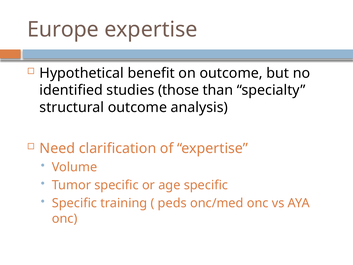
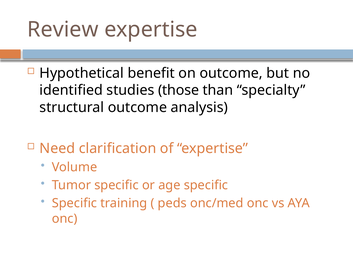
Europe: Europe -> Review
